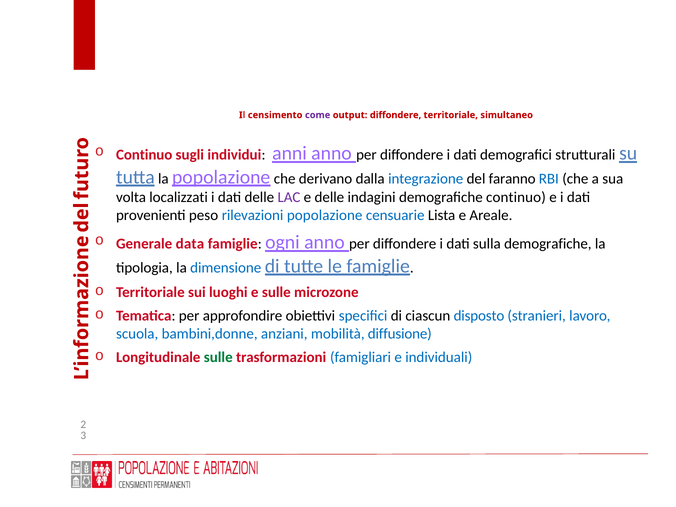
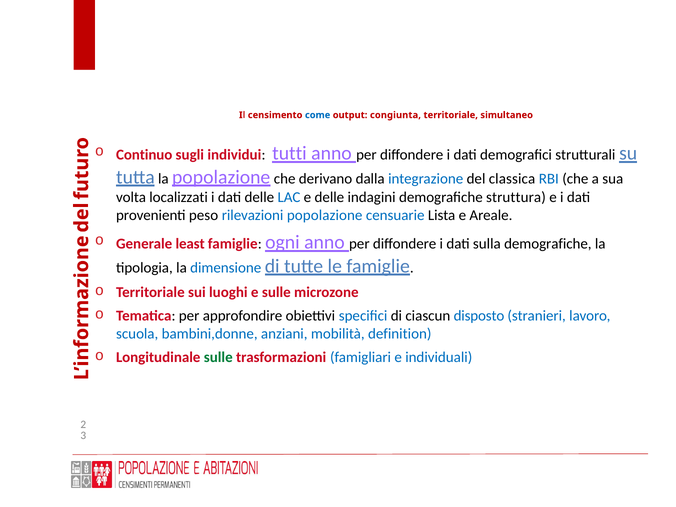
come colour: purple -> blue
output diffondere: diffondere -> congiunta
anni: anni -> tutti
faranno: faranno -> classica
LAC colour: purple -> blue
demografiche continuo: continuo -> struttura
data: data -> least
diffusione: diffusione -> definition
